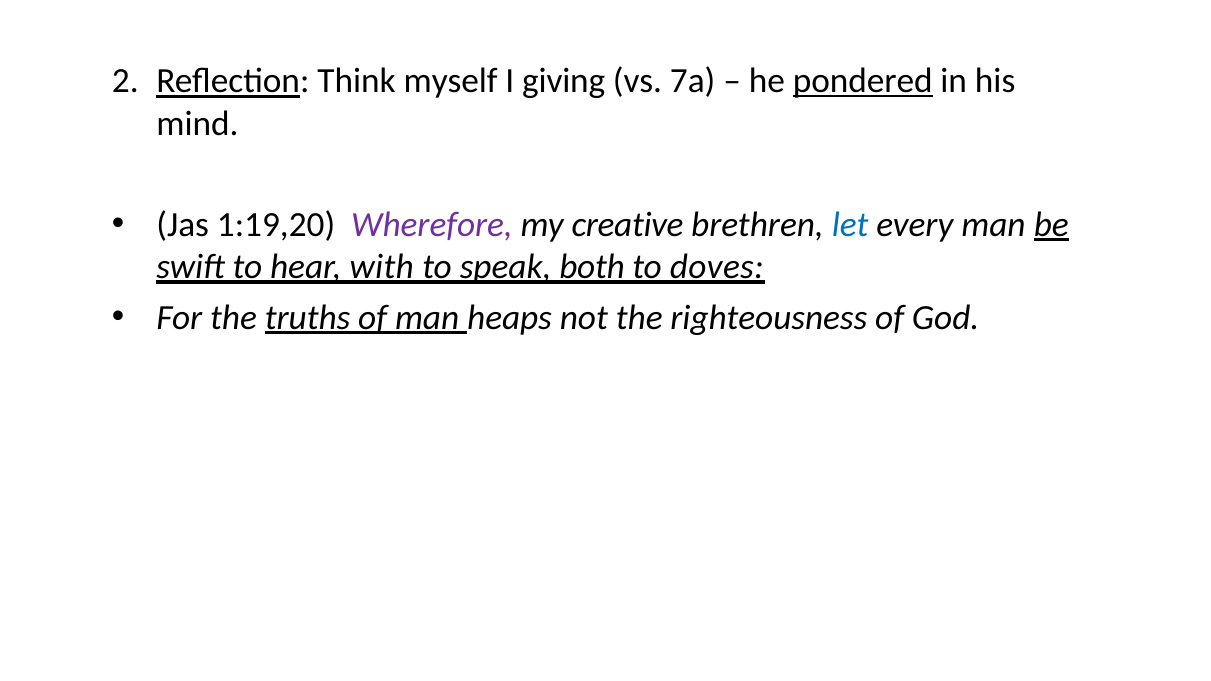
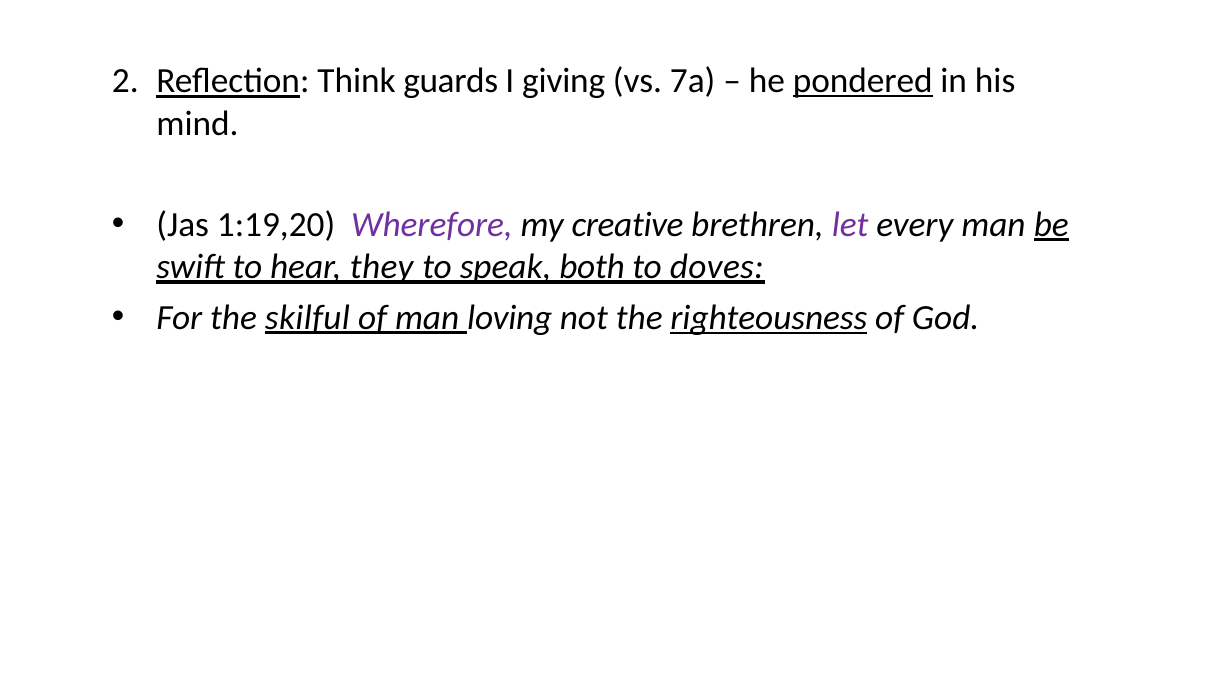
myself: myself -> guards
let colour: blue -> purple
with: with -> they
truths: truths -> skilful
heaps: heaps -> loving
righteousness underline: none -> present
